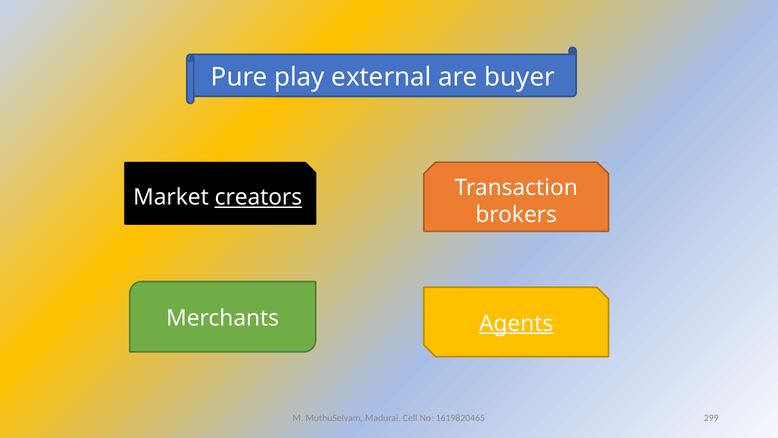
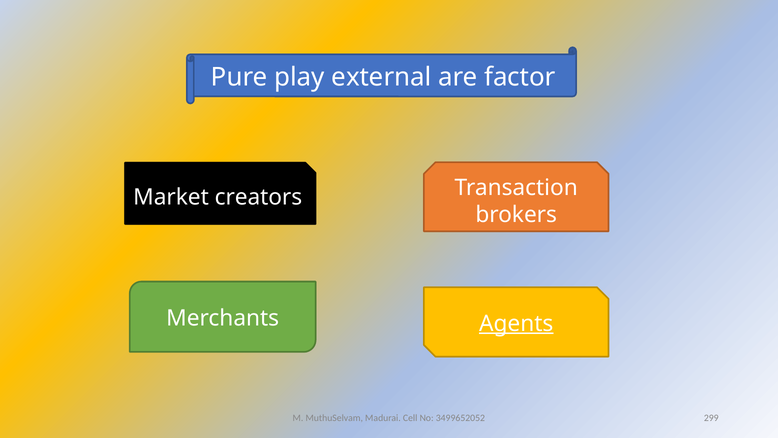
buyer: buyer -> factor
creators underline: present -> none
1619820465: 1619820465 -> 3499652052
